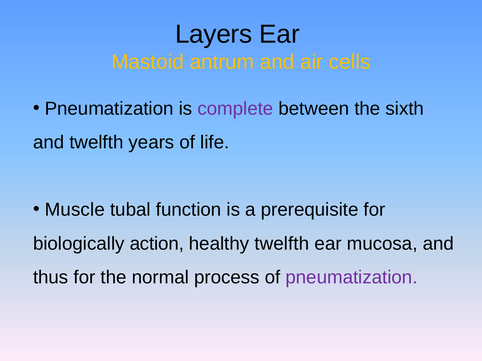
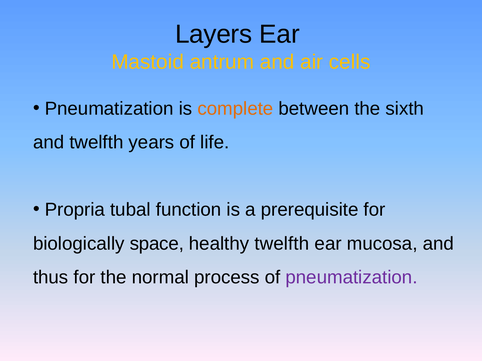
complete colour: purple -> orange
Muscle: Muscle -> Propria
action: action -> space
